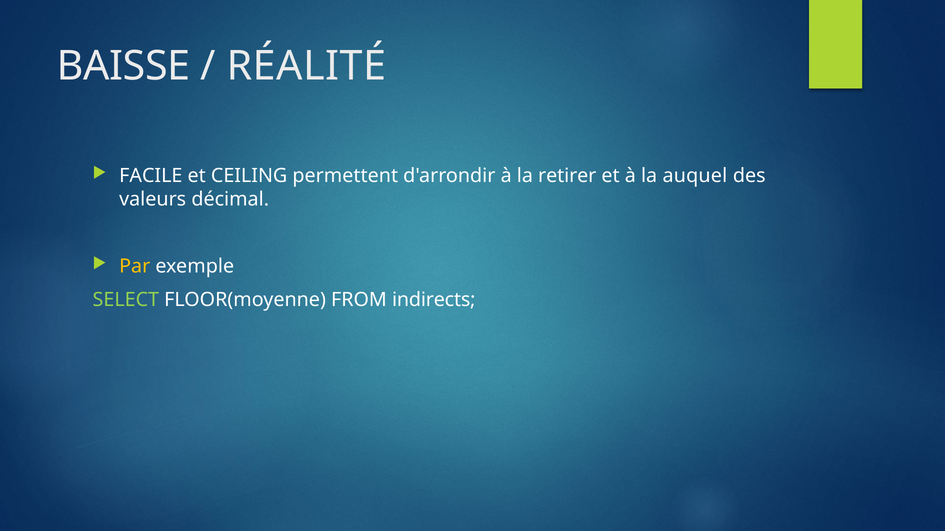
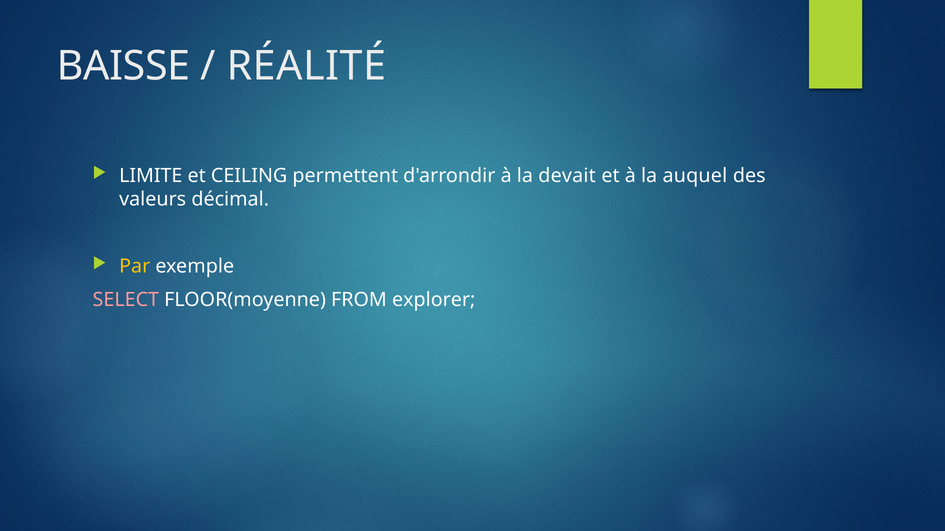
FACILE: FACILE -> LIMITE
retirer: retirer -> devait
SELECT colour: light green -> pink
indirects: indirects -> explorer
